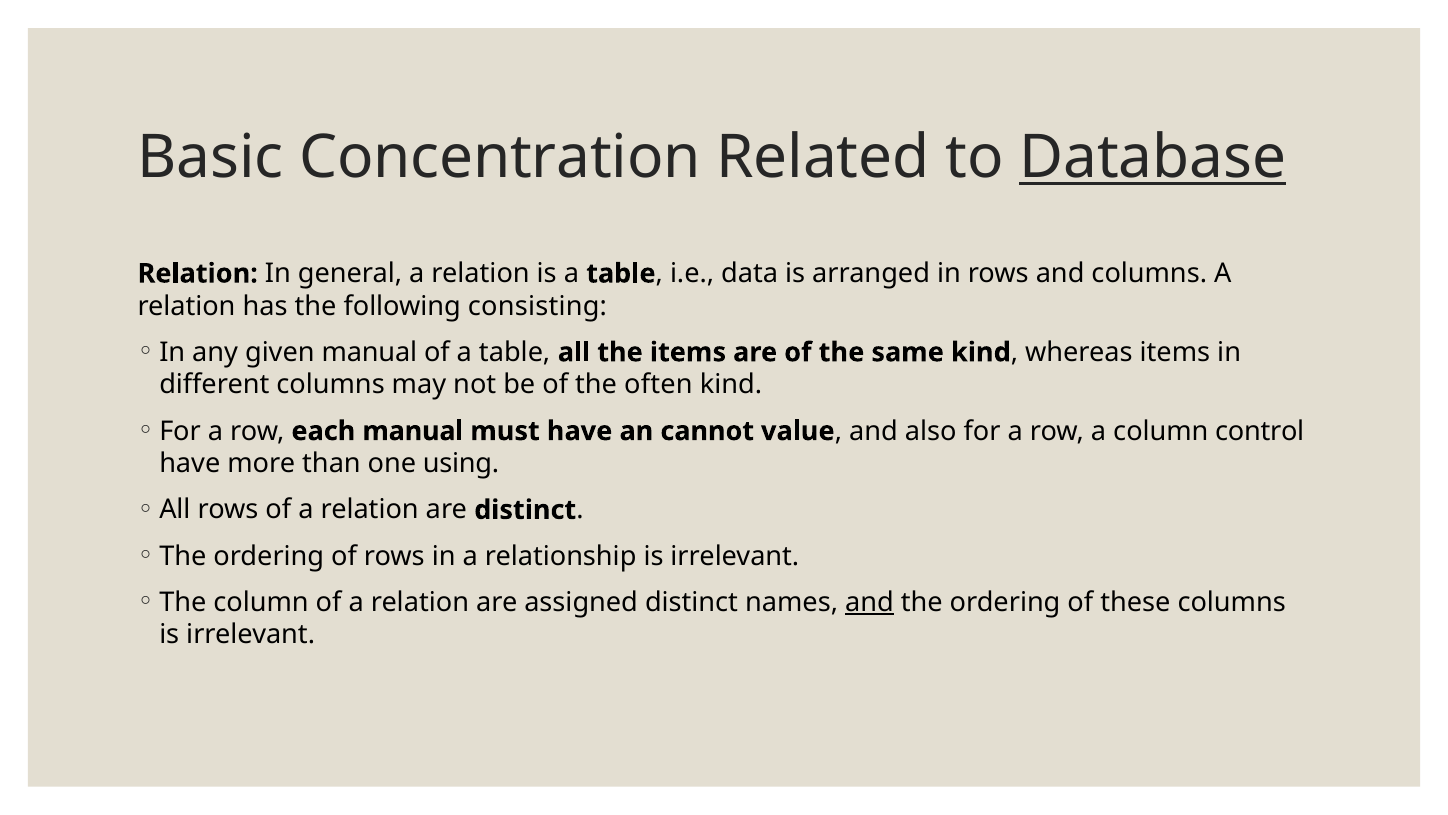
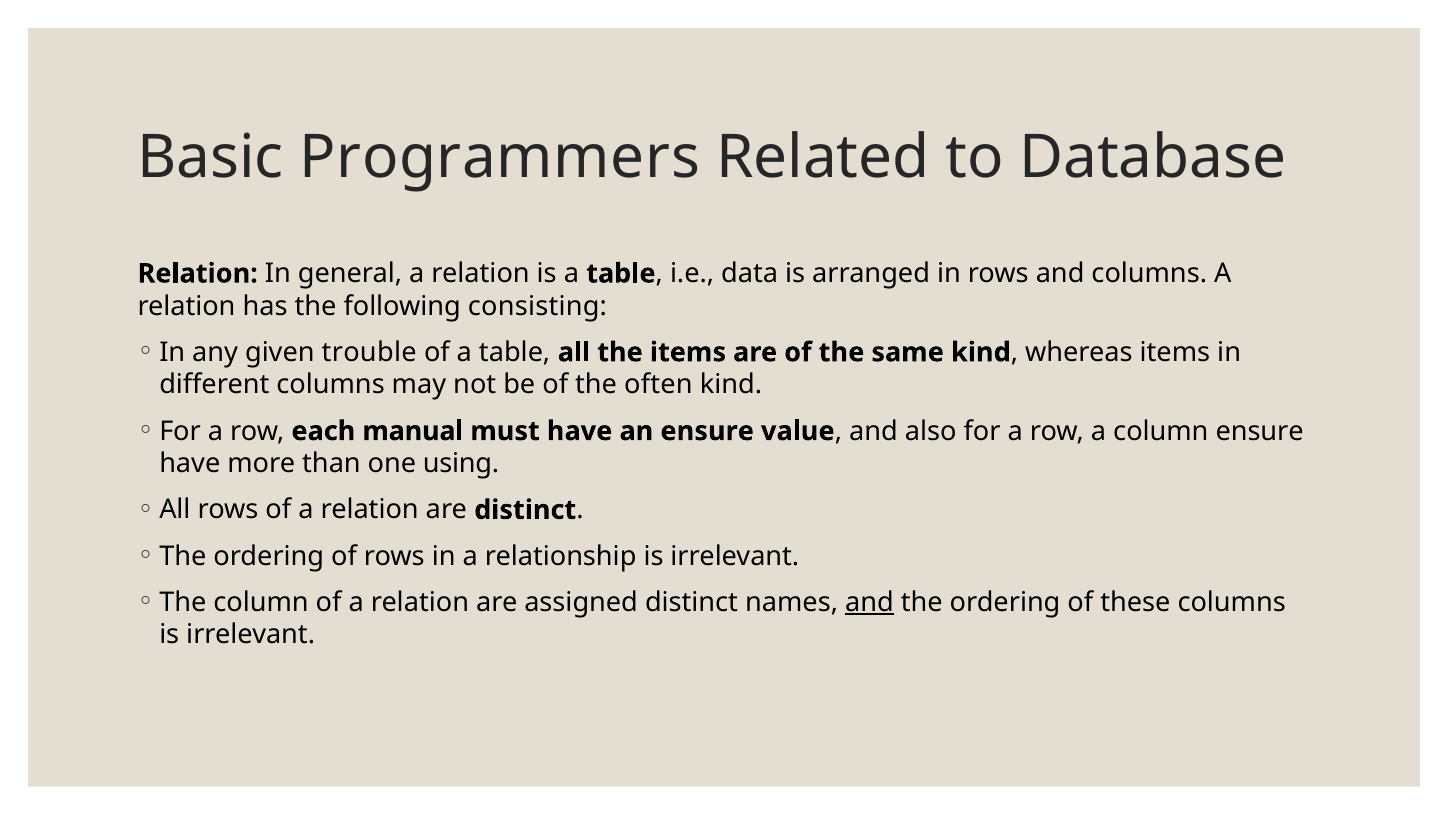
Concentration: Concentration -> Programmers
Database underline: present -> none
given manual: manual -> trouble
an cannot: cannot -> ensure
column control: control -> ensure
